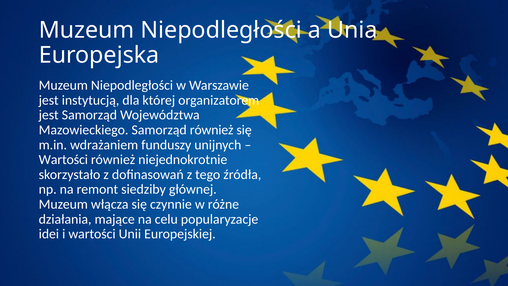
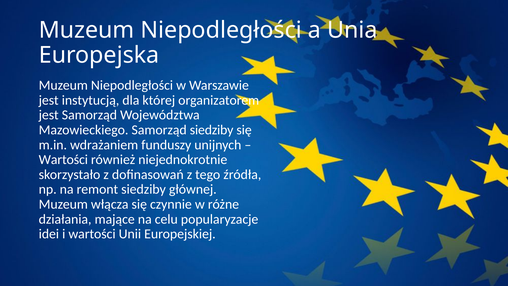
Samorząd również: również -> siedziby
